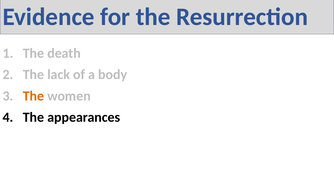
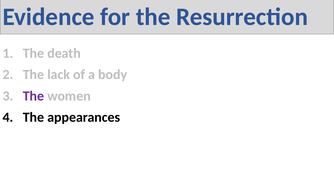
The at (34, 96) colour: orange -> purple
